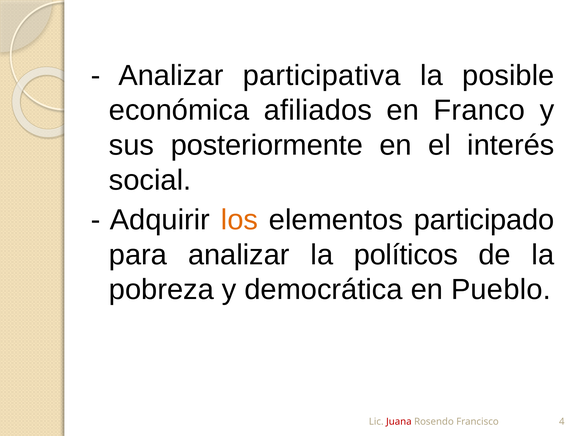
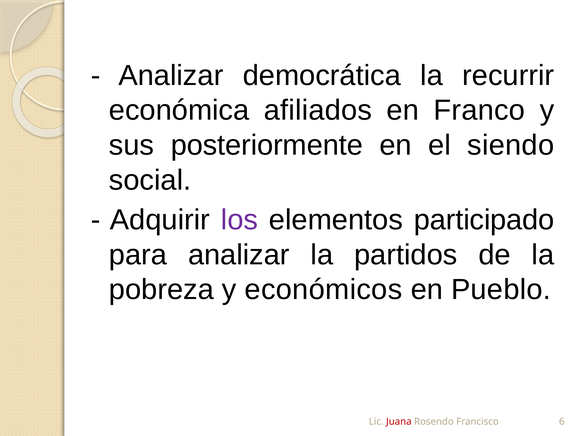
participativa: participativa -> democrática
posible: posible -> recurrir
interés: interés -> siendo
los colour: orange -> purple
políticos: políticos -> partidos
democrática: democrática -> económicos
4: 4 -> 6
